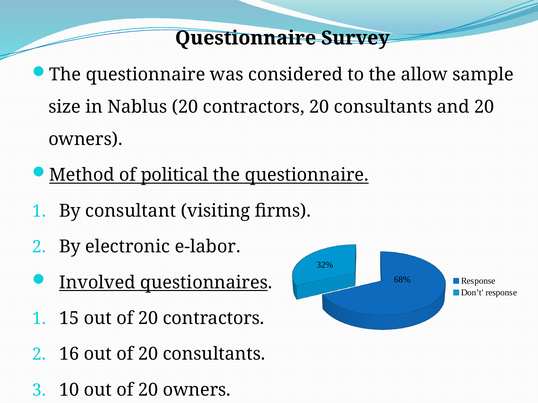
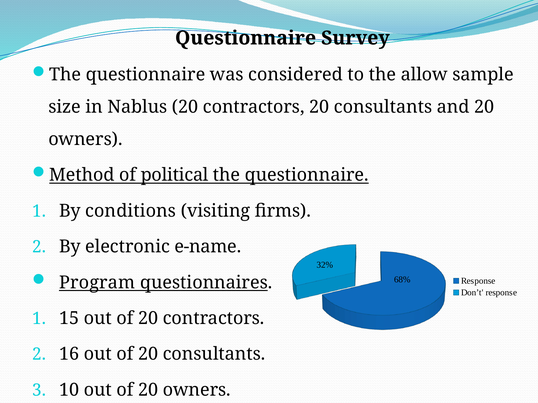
consultant: consultant -> conditions
e-labor: e-labor -> e-name
Involved: Involved -> Program
